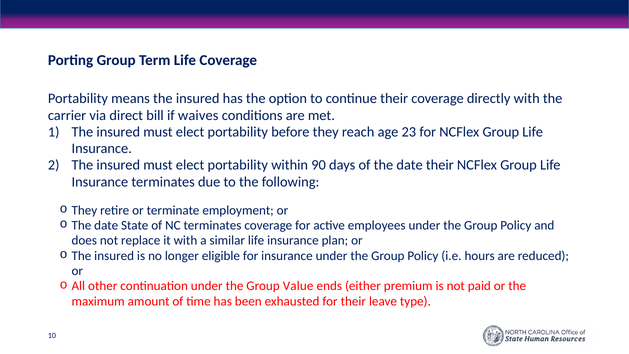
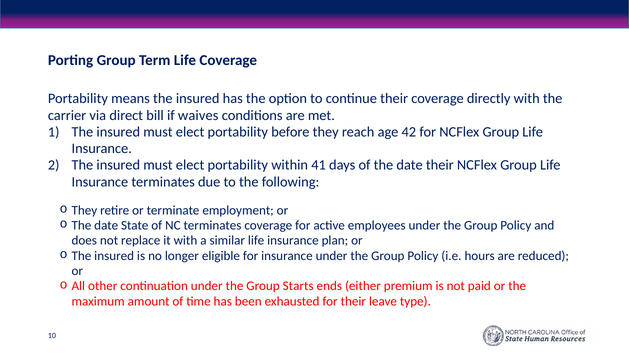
23: 23 -> 42
90: 90 -> 41
Value: Value -> Starts
